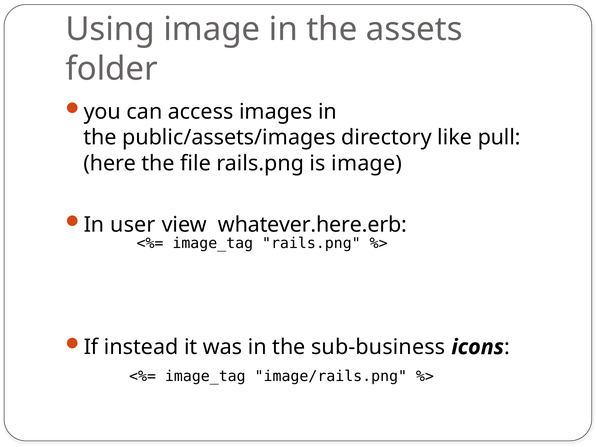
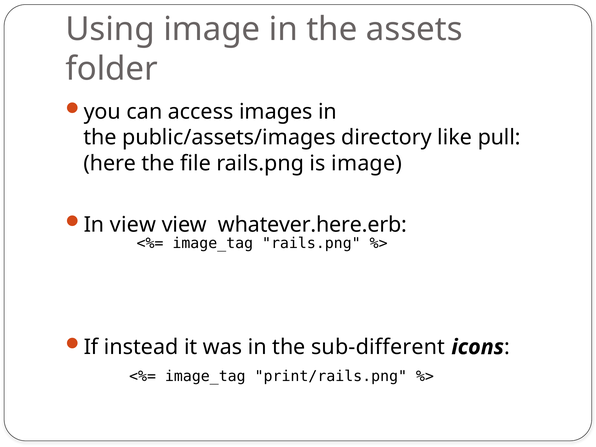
In user: user -> view
sub-business: sub-business -> sub-different
image/rails.png: image/rails.png -> print/rails.png
